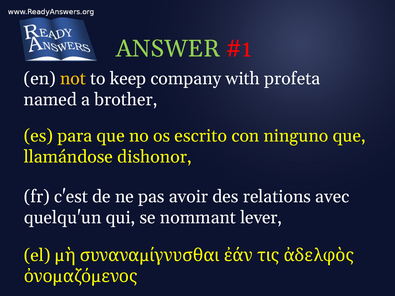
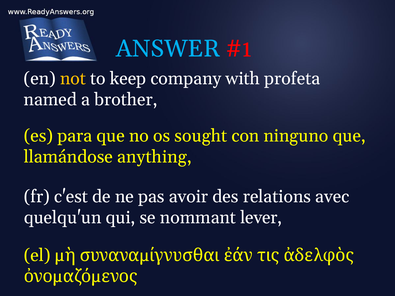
ANSWER colour: light green -> light blue
escrito: escrito -> sought
dishonor: dishonor -> anything
